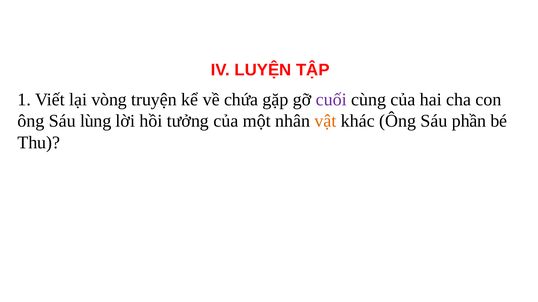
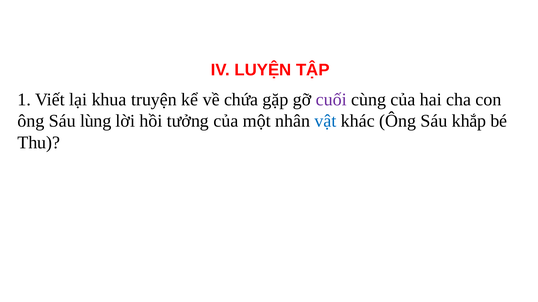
vòng: vòng -> khua
vật colour: orange -> blue
phần: phần -> khắp
